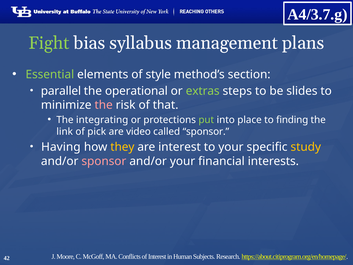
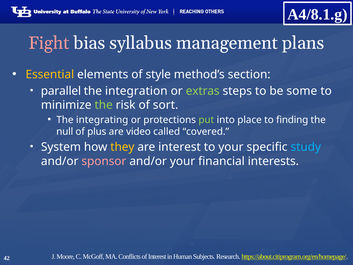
A4/3.7.g: A4/3.7.g -> A4/8.1.g
Fight colour: light green -> pink
Essential colour: light green -> yellow
operational: operational -> integration
slides: slides -> some
the at (104, 105) colour: pink -> light green
that: that -> sort
link: link -> null
pick: pick -> plus
called sponsor: sponsor -> covered
Having: Having -> System
study colour: yellow -> light blue
